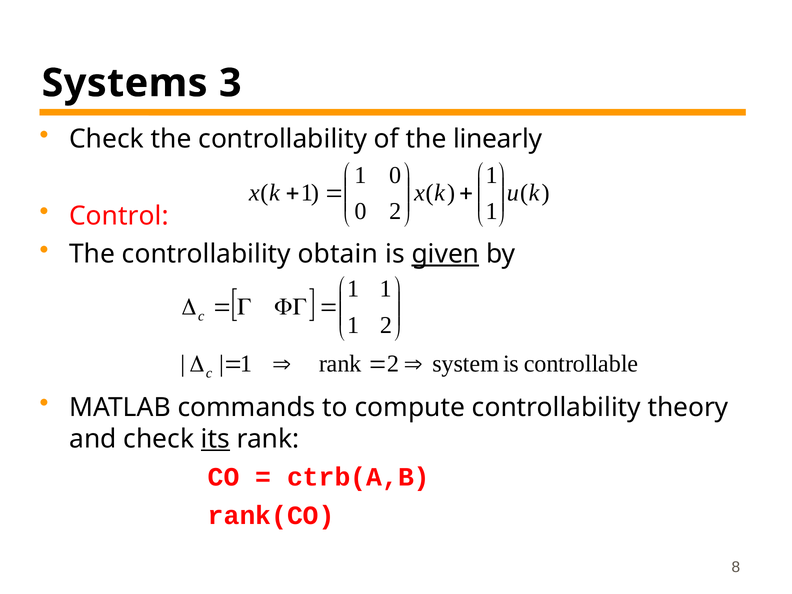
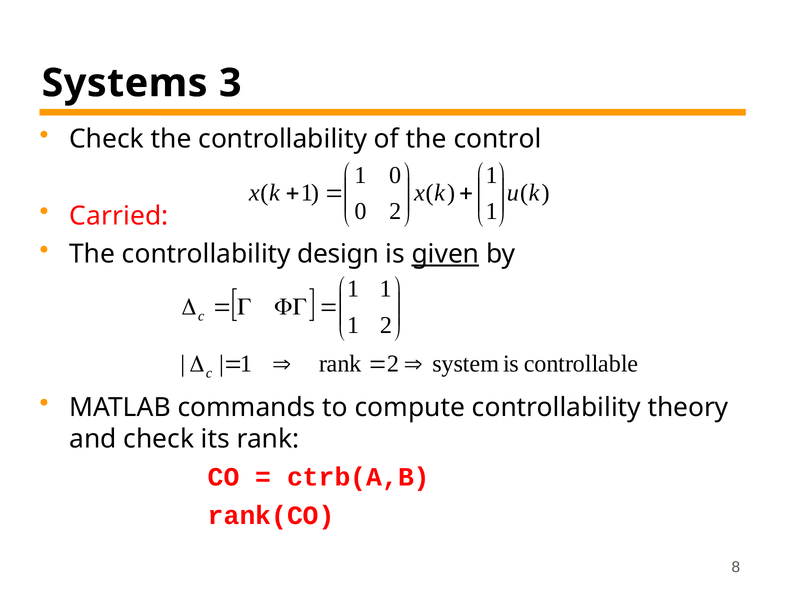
linearly: linearly -> control
Control: Control -> Carried
obtain: obtain -> design
its underline: present -> none
